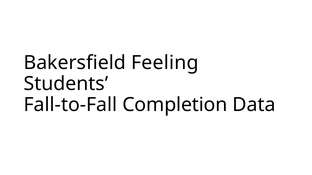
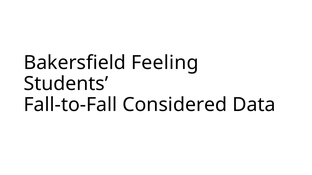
Completion: Completion -> Considered
